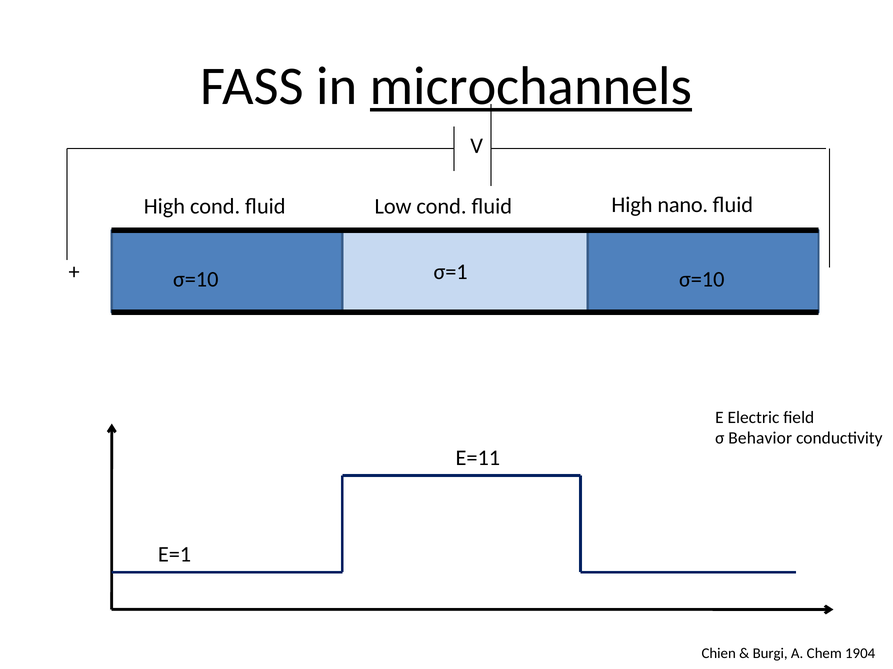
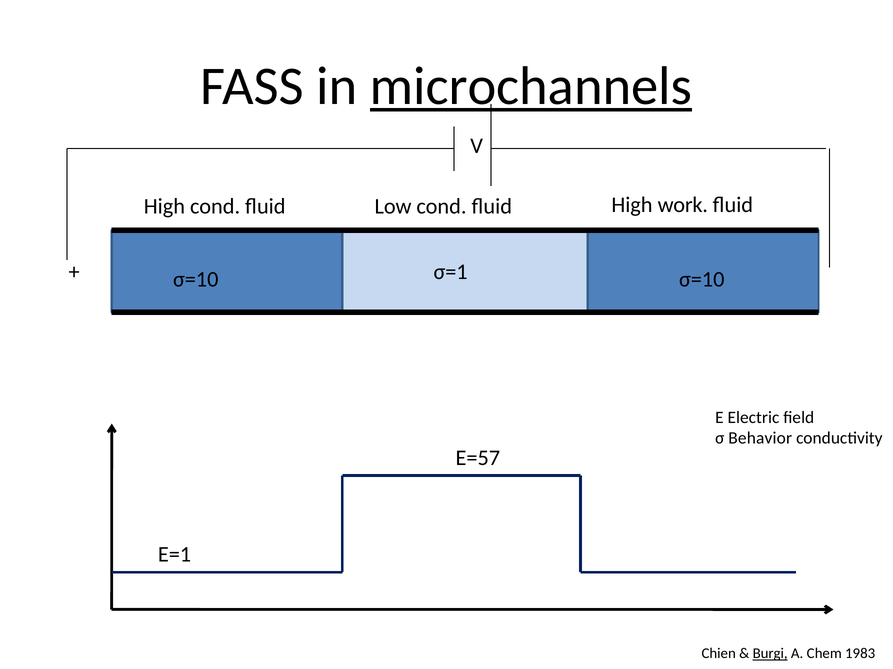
nano: nano -> work
E=11: E=11 -> E=57
Burgi underline: none -> present
1904: 1904 -> 1983
